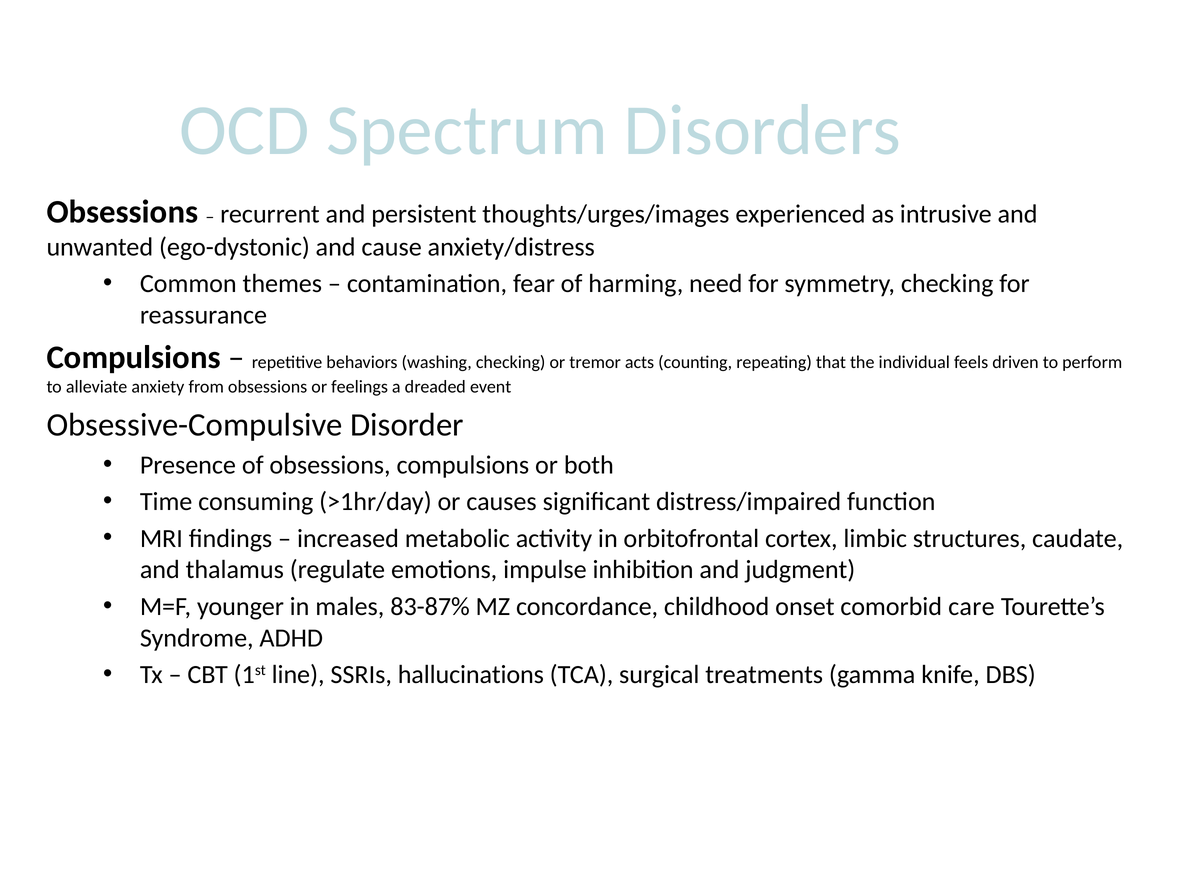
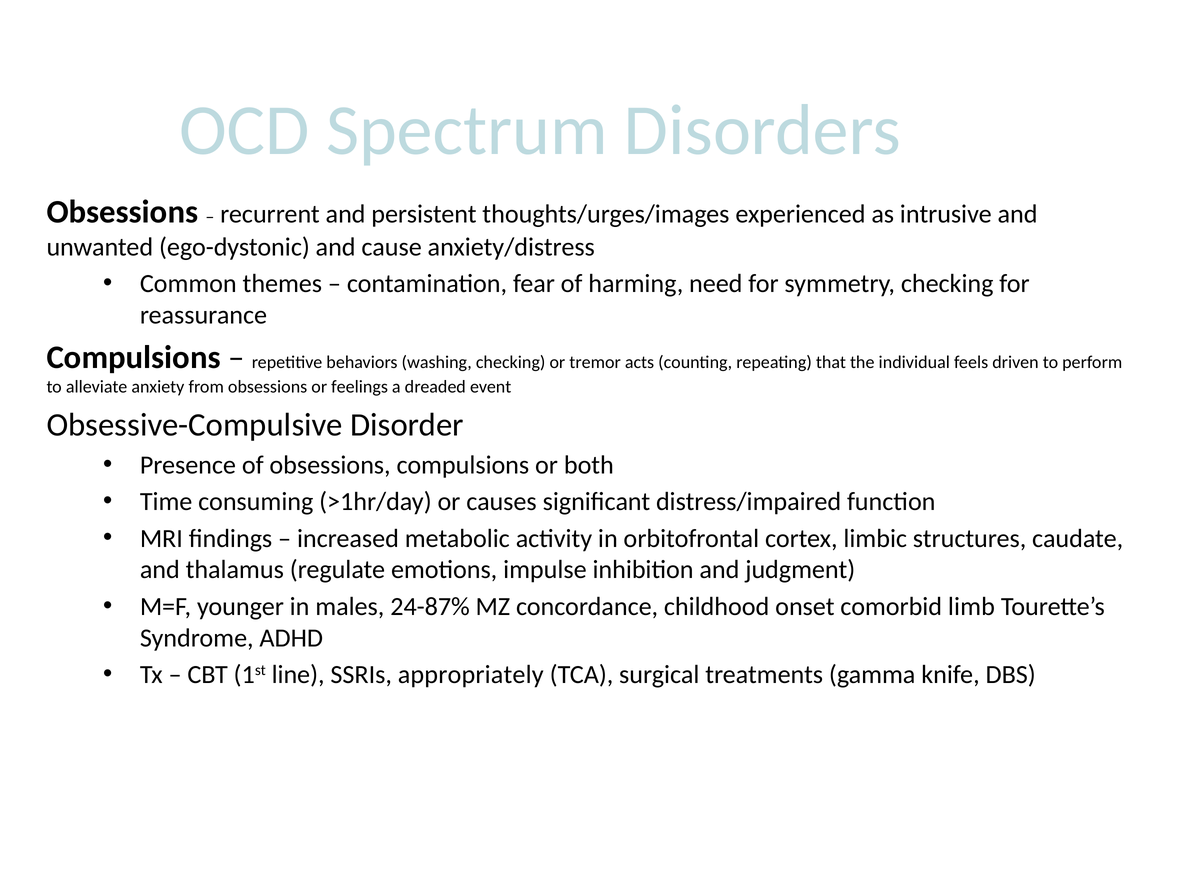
83-87%: 83-87% -> 24-87%
care: care -> limb
hallucinations: hallucinations -> appropriately
